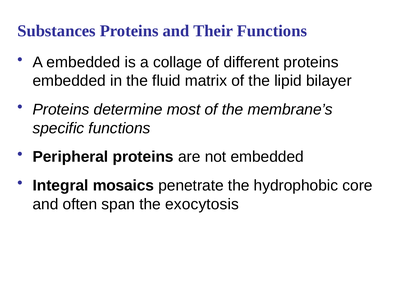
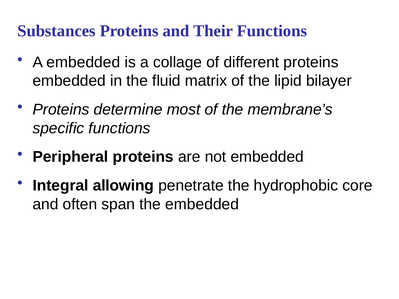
mosaics: mosaics -> allowing
the exocytosis: exocytosis -> embedded
